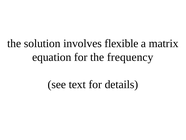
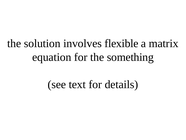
frequency: frequency -> something
